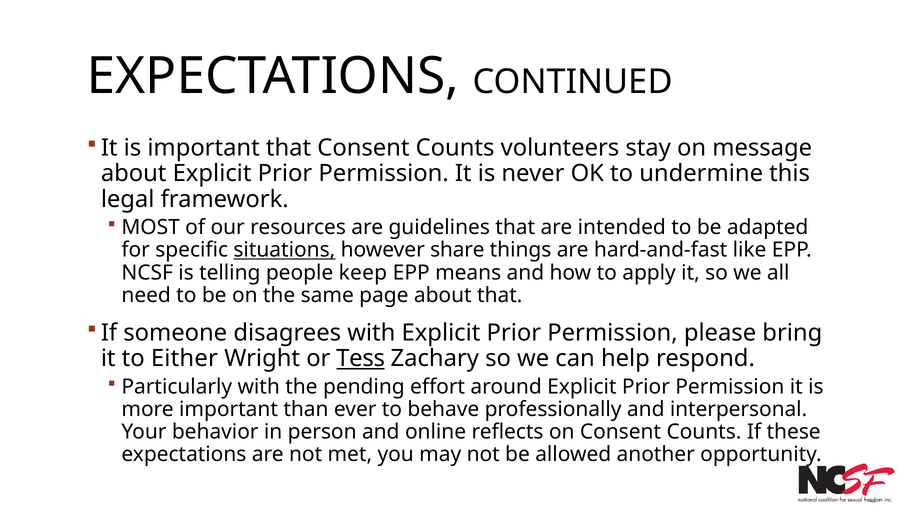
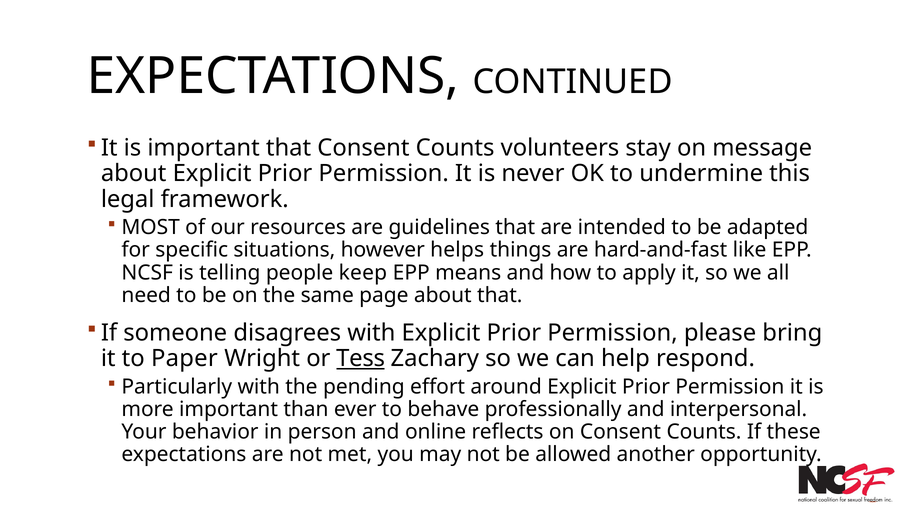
situations underline: present -> none
share: share -> helps
Either: Either -> Paper
